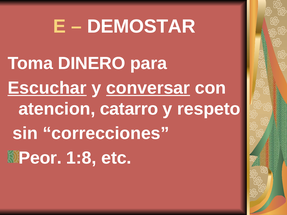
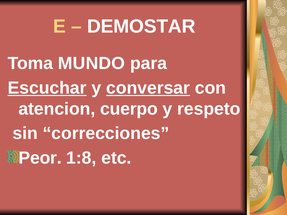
DINERO: DINERO -> MUNDO
catarro: catarro -> cuerpo
